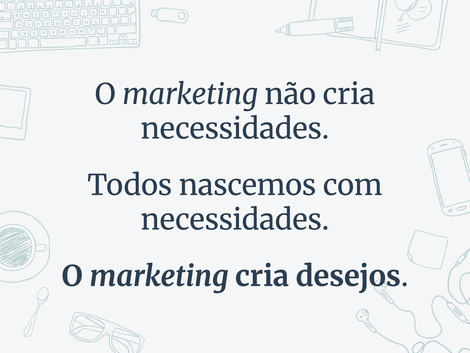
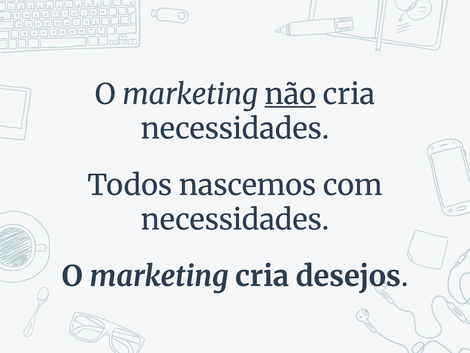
não underline: none -> present
